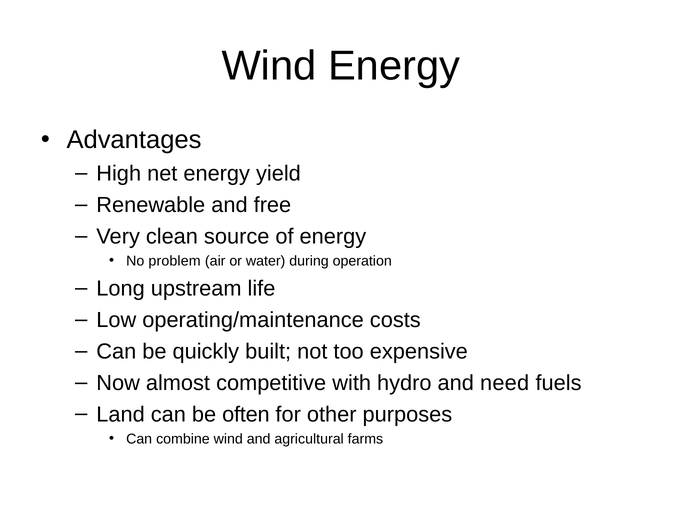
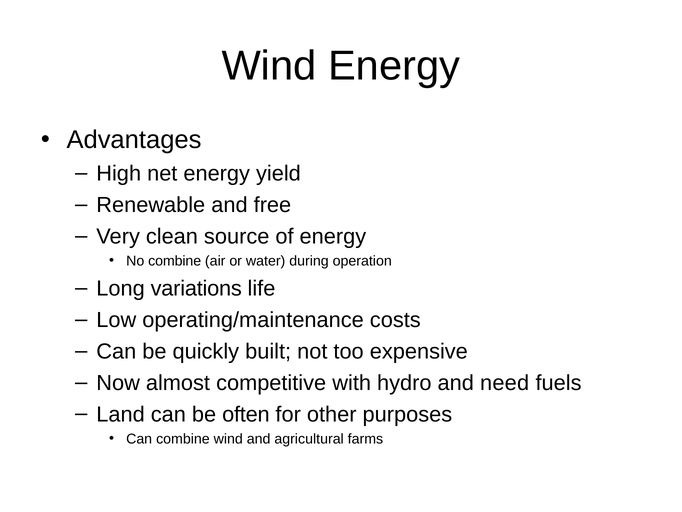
No problem: problem -> combine
upstream: upstream -> variations
